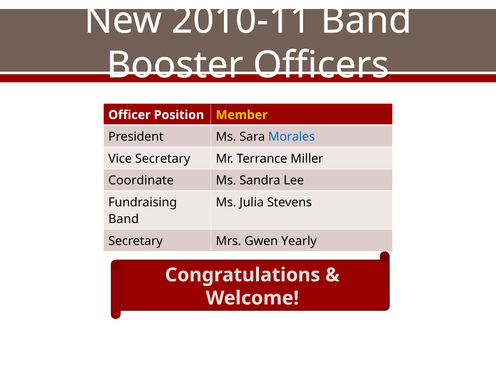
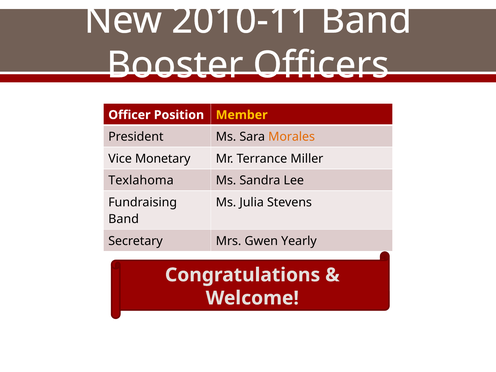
Morales colour: blue -> orange
Vice Secretary: Secretary -> Monetary
Coordinate: Coordinate -> Texlahoma
